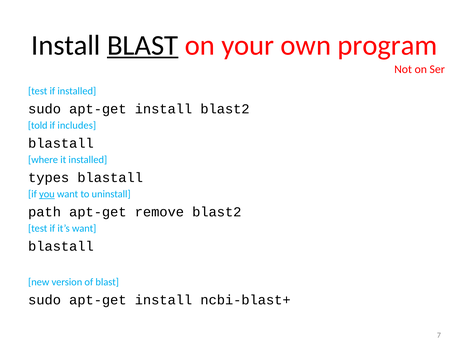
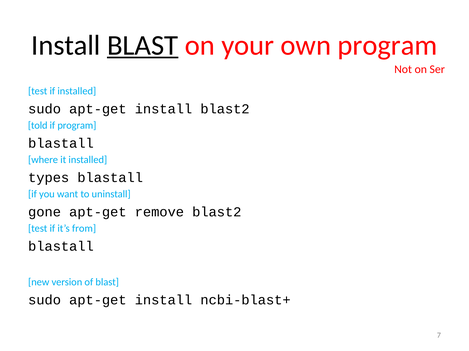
if includes: includes -> program
you underline: present -> none
path: path -> gone
it’s want: want -> from
